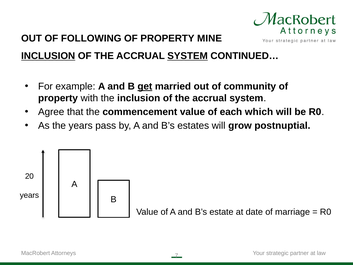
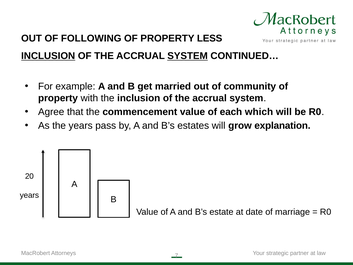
MINE: MINE -> LESS
get underline: present -> none
postnuptial: postnuptial -> explanation
